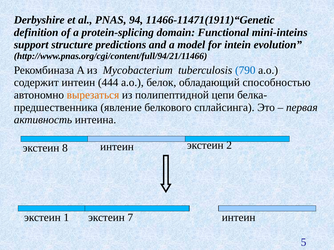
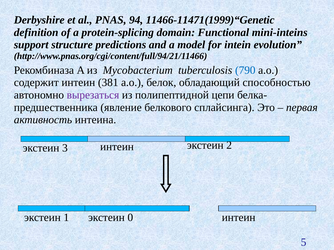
11466-11471(1911)“Genetic: 11466-11471(1911)“Genetic -> 11466-11471(1999)“Genetic
444: 444 -> 381
вырезаться colour: orange -> purple
8: 8 -> 3
7: 7 -> 0
